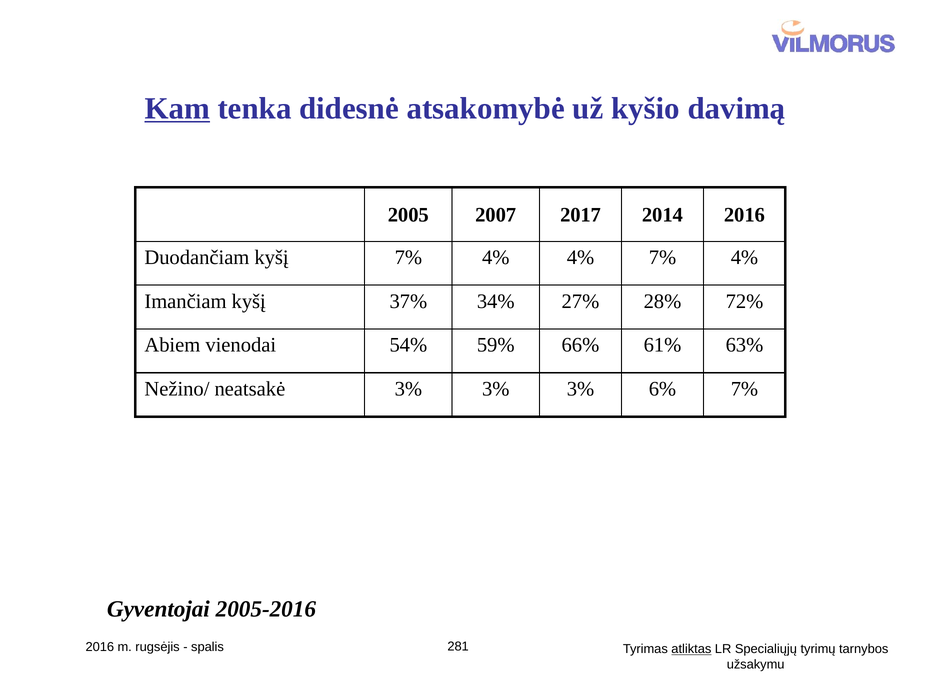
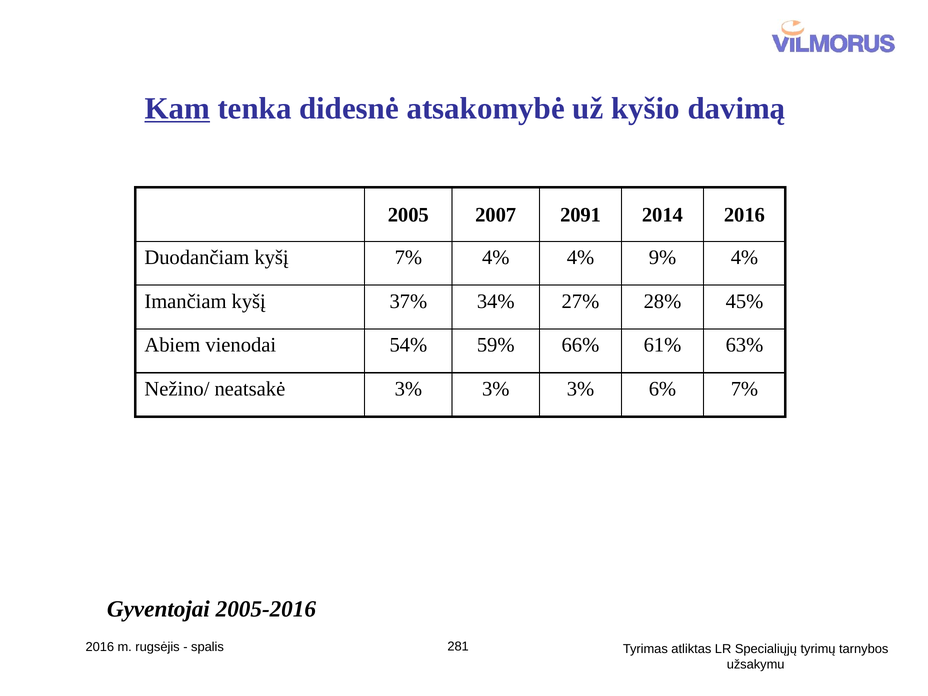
2017: 2017 -> 2091
4% 7%: 7% -> 9%
72%: 72% -> 45%
atliktas underline: present -> none
